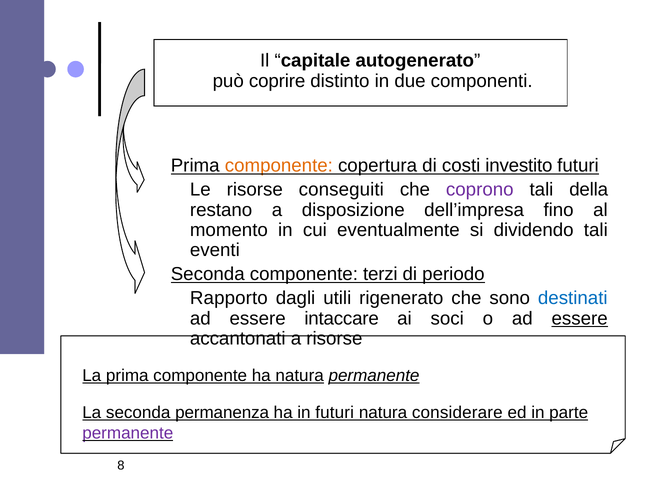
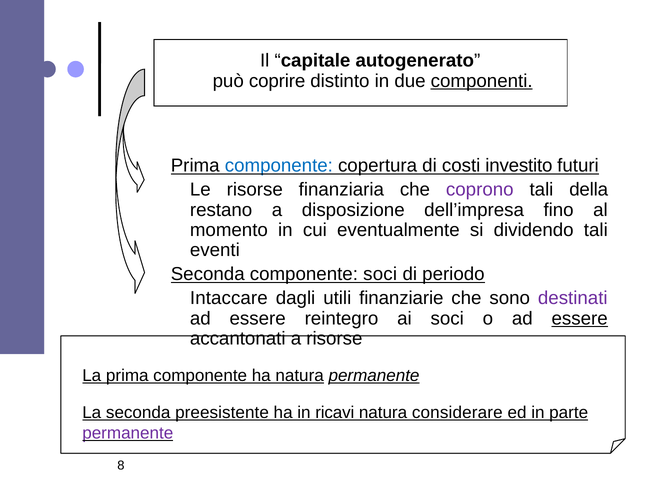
componenti underline: none -> present
componente at (279, 166) colour: orange -> blue
conseguiti: conseguiti -> finanziaria
componente terzi: terzi -> soci
Rapporto: Rapporto -> Intaccare
rigenerato: rigenerato -> finanziarie
destinati colour: blue -> purple
intaccare: intaccare -> reintegro
permanenza: permanenza -> preesistente
in futuri: futuri -> ricavi
